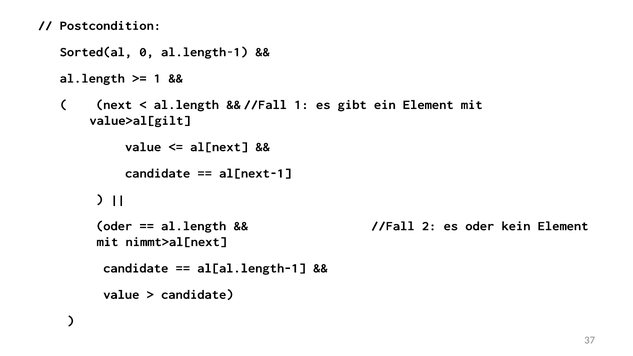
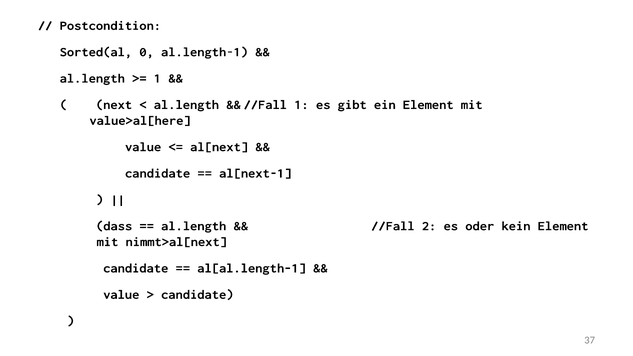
value>al[gilt: value>al[gilt -> value>al[here
oder at (114, 226): oder -> dass
